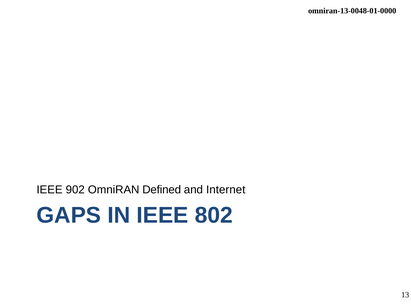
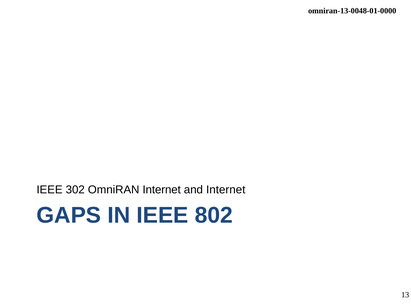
902: 902 -> 302
OmniRAN Defined: Defined -> Internet
